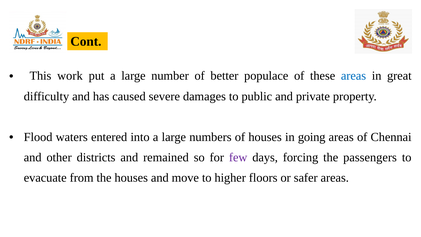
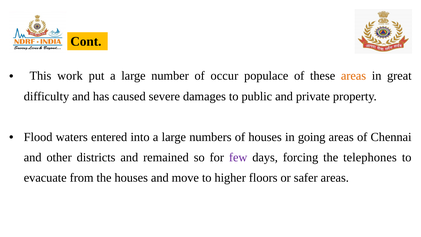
better: better -> occur
areas at (354, 76) colour: blue -> orange
passengers: passengers -> telephones
